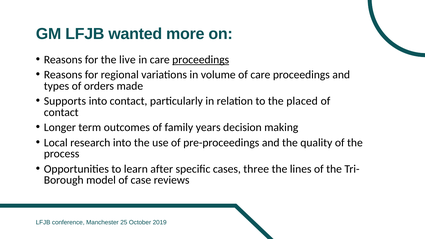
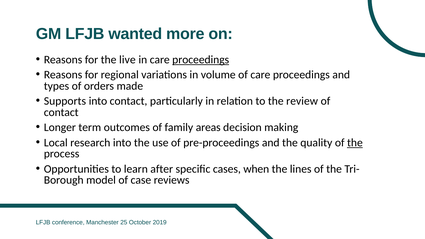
placed: placed -> review
years: years -> areas
the at (355, 143) underline: none -> present
three: three -> when
